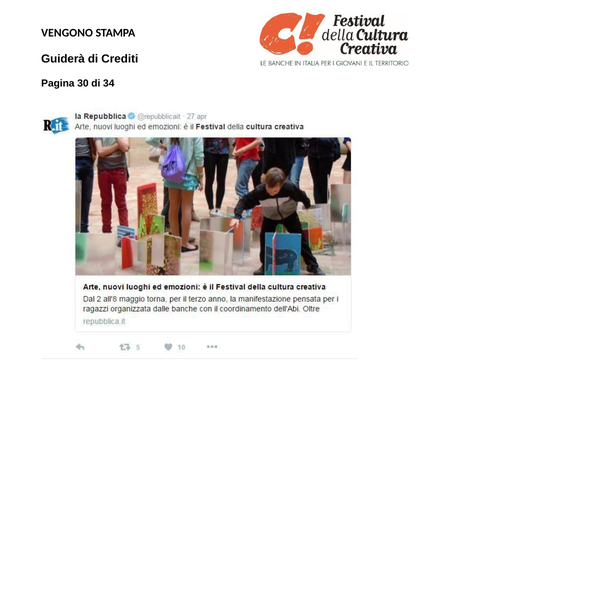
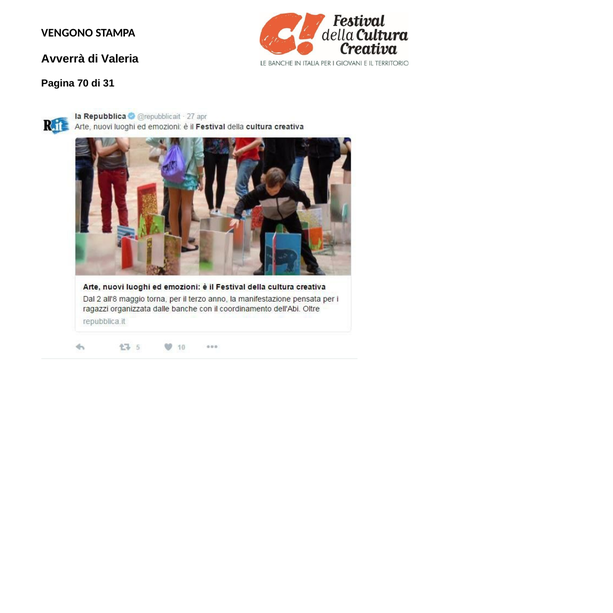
Guiderà: Guiderà -> Avverrà
Crediti: Crediti -> Valeria
30: 30 -> 70
34: 34 -> 31
